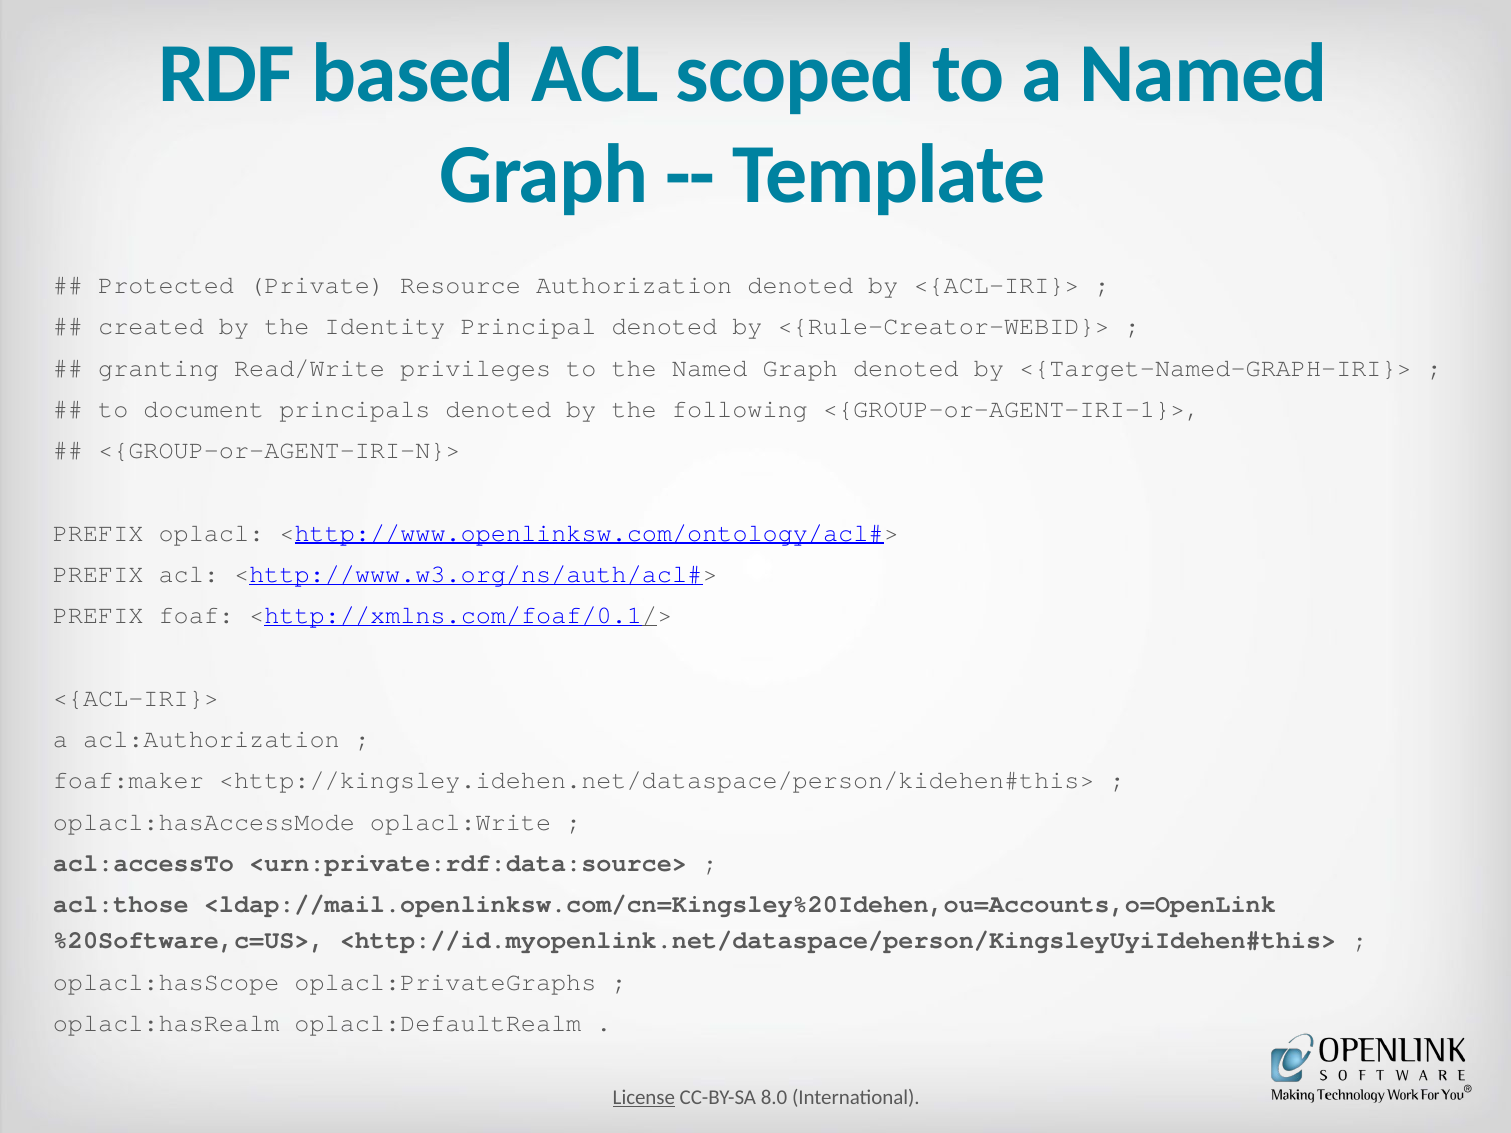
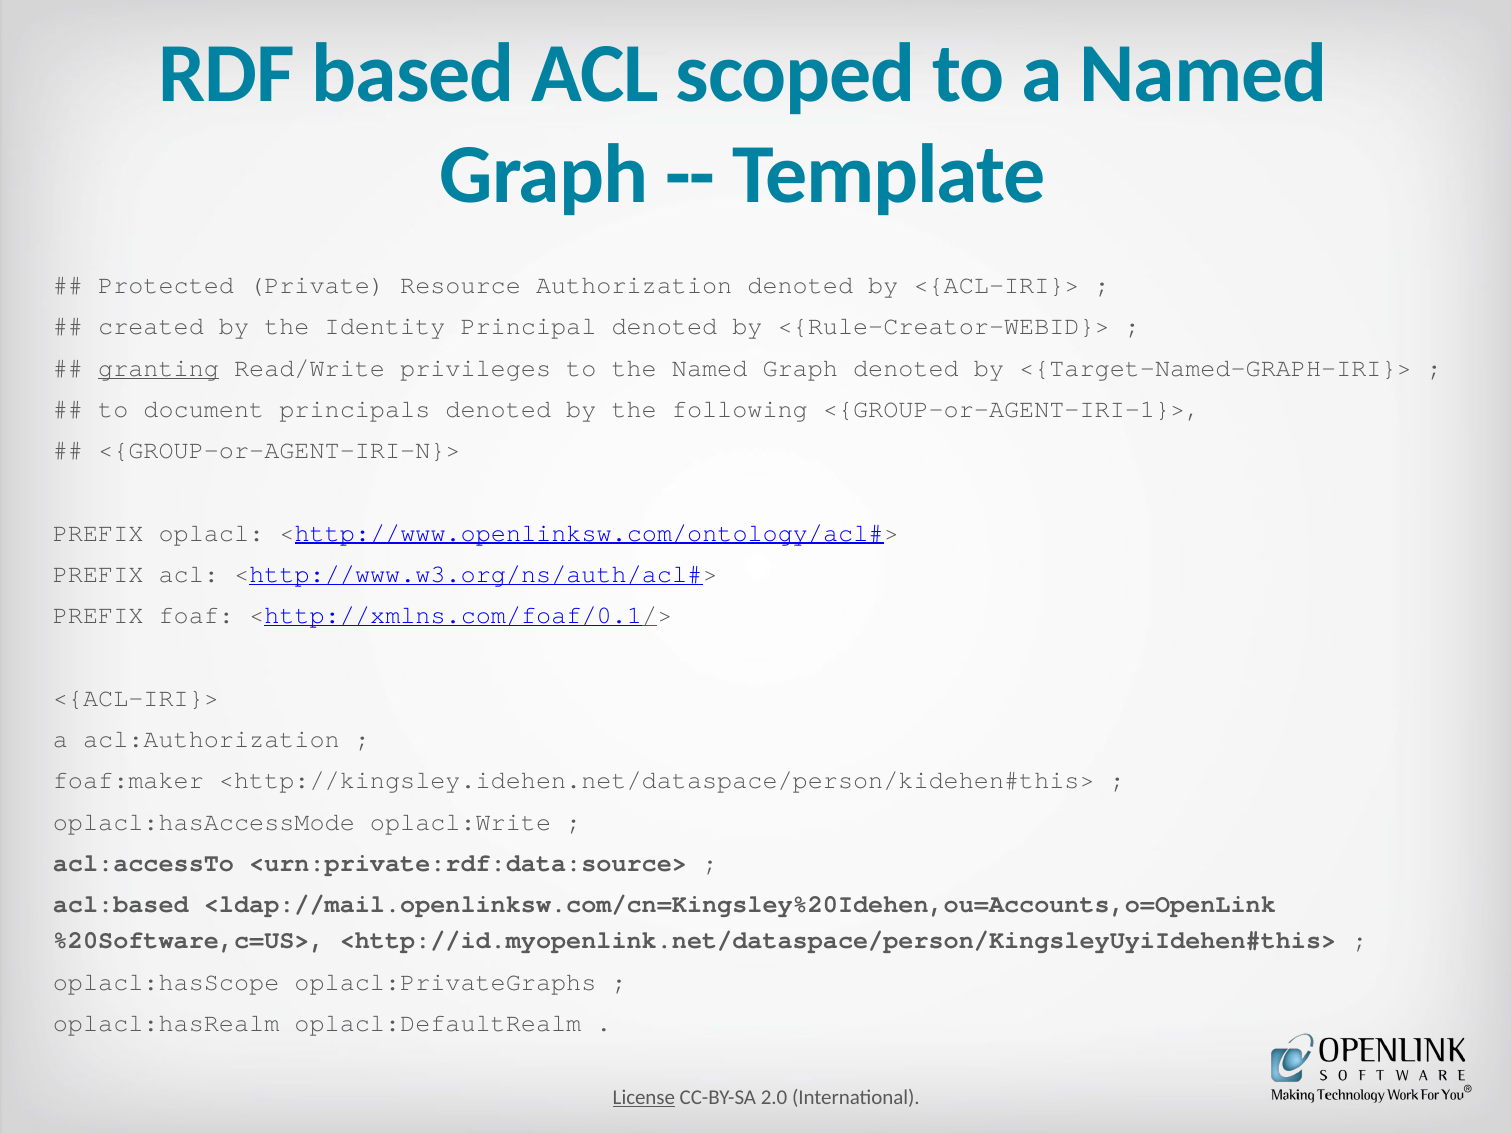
granting underline: none -> present
acl:those: acl:those -> acl:based
8.0: 8.0 -> 2.0
